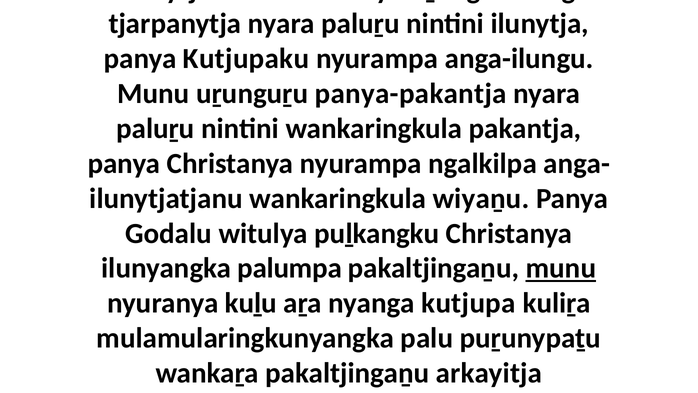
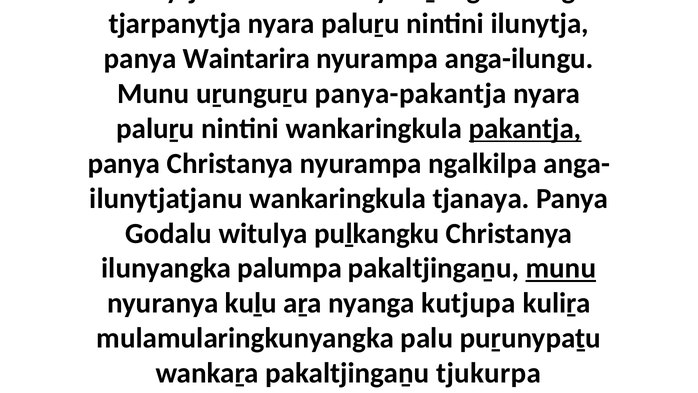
Kutjupaku: Kutjupaku -> Waintarira
pakantja underline: none -> present
wiyaṉu: wiyaṉu -> tjanaya
arkayitja: arkayitja -> tjukurpa
